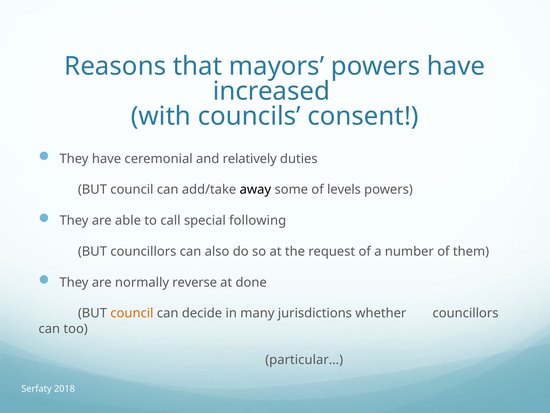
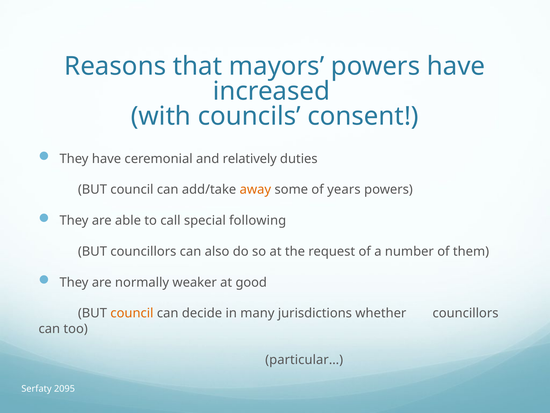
away colour: black -> orange
levels: levels -> years
reverse: reverse -> weaker
done: done -> good
2018: 2018 -> 2095
